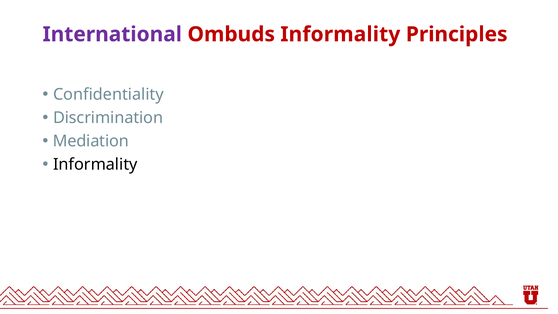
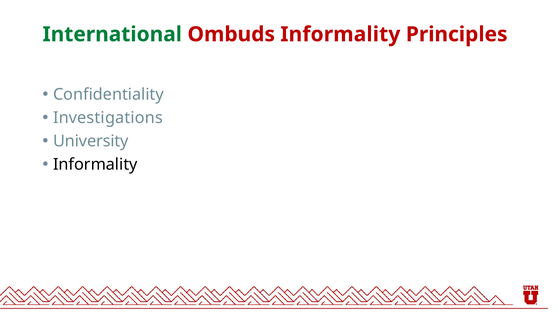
International colour: purple -> green
Discrimination: Discrimination -> Investigations
Mediation: Mediation -> University
